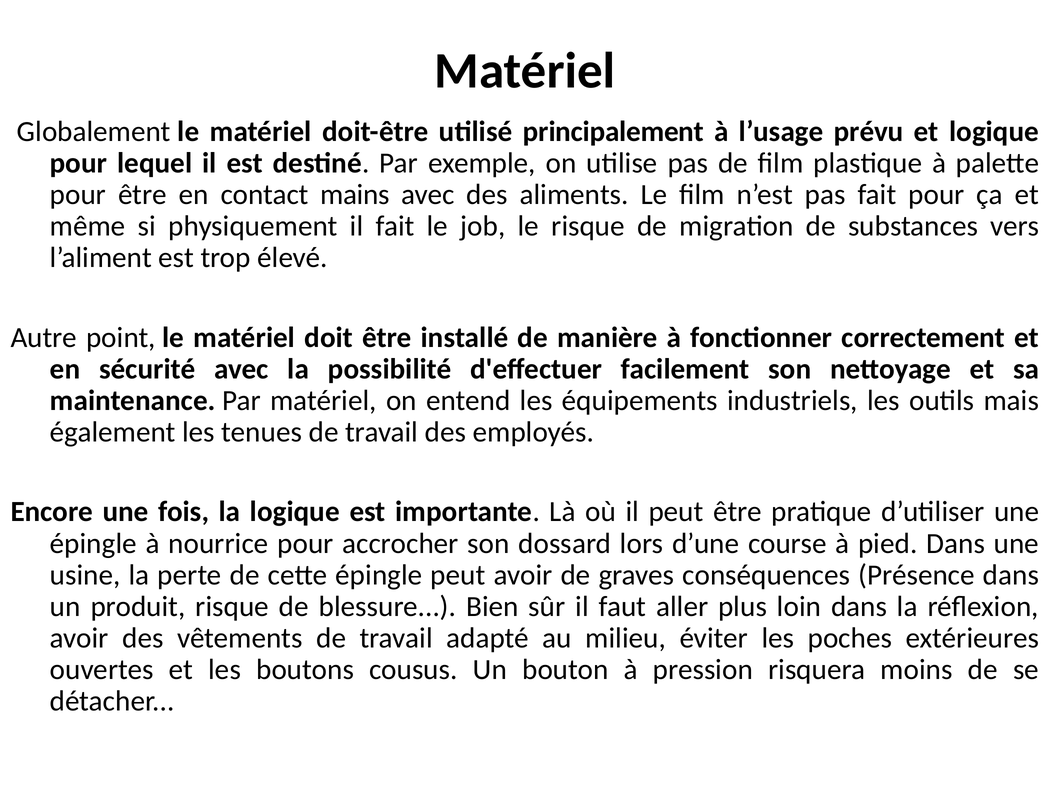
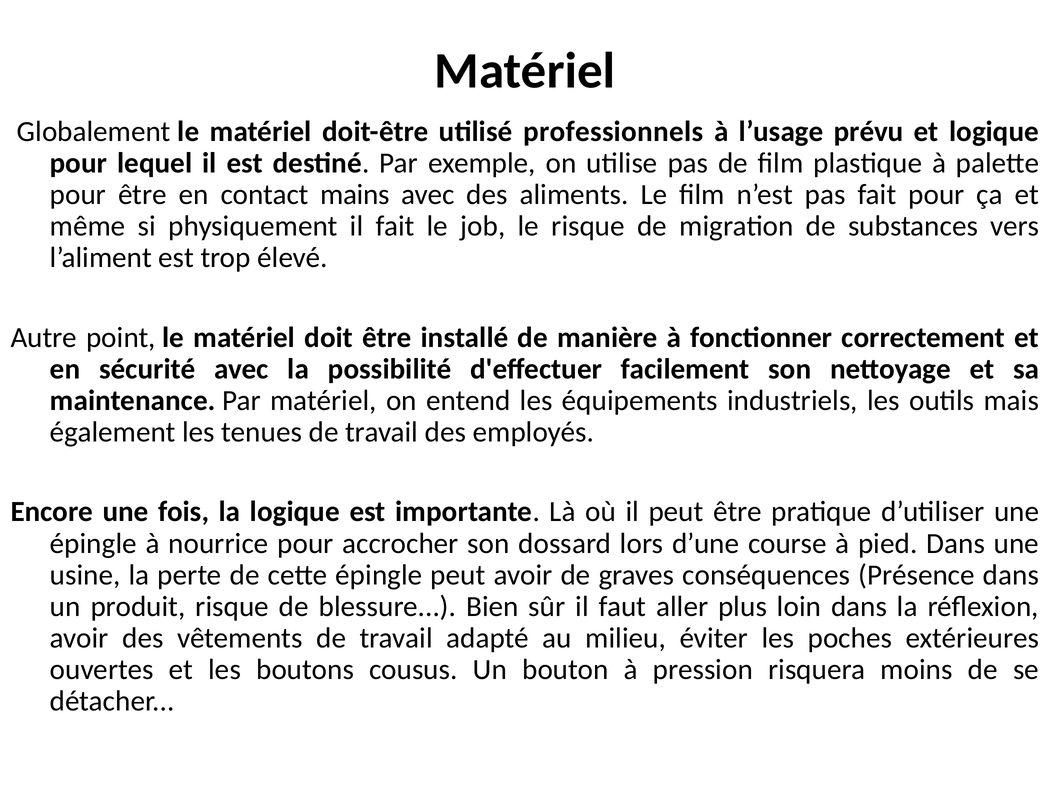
principalement: principalement -> professionnels
